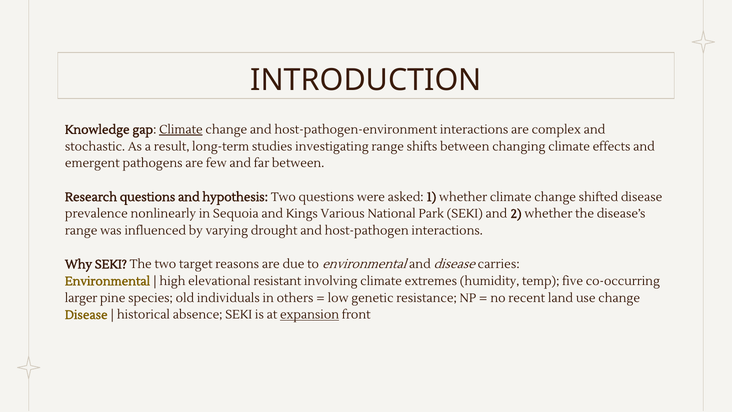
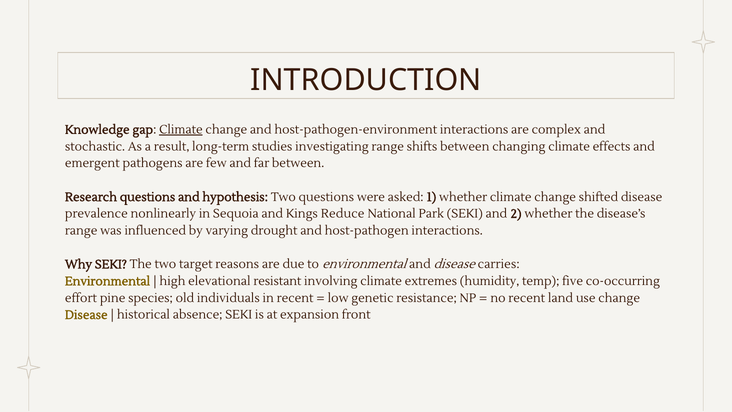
Various: Various -> Reduce
larger: larger -> effort
in others: others -> recent
expansion underline: present -> none
